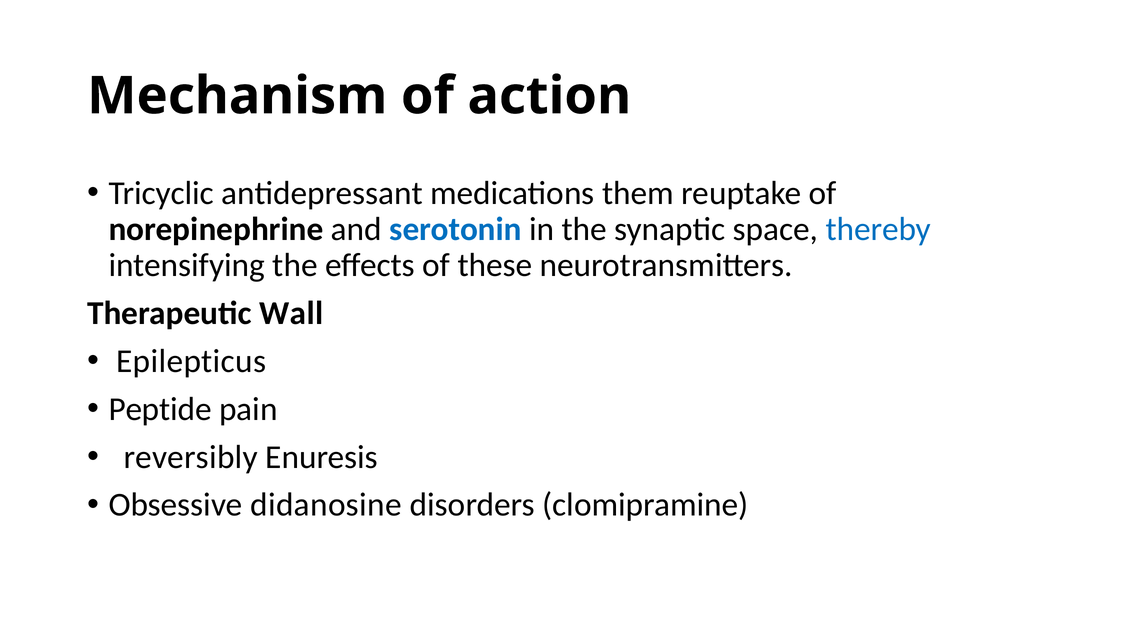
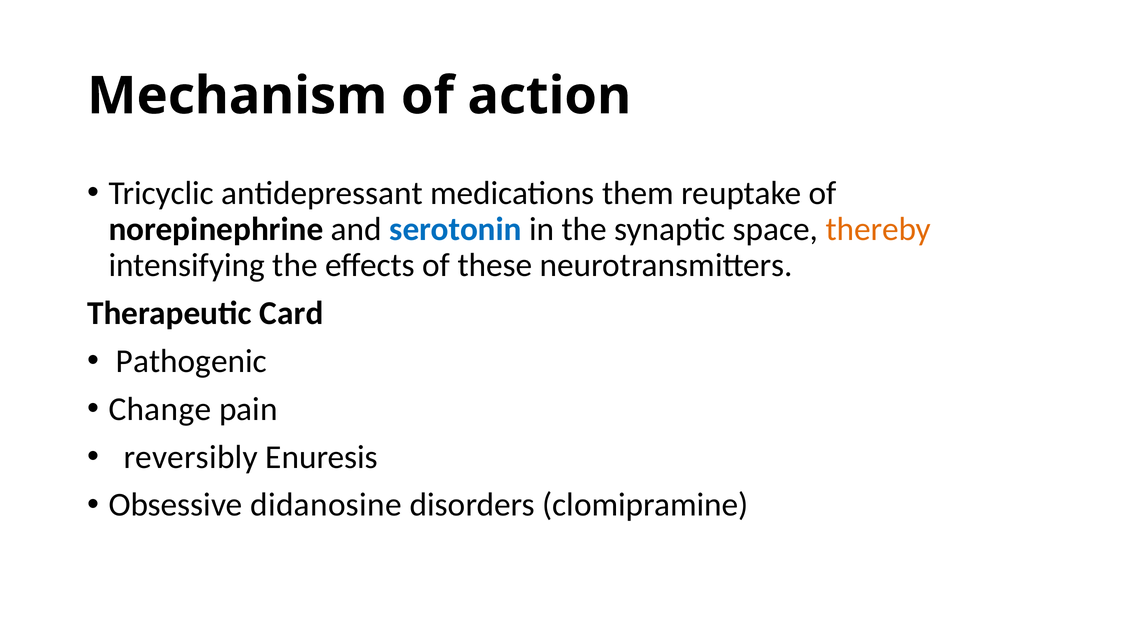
thereby colour: blue -> orange
Wall: Wall -> Card
Epilepticus: Epilepticus -> Pathogenic
Peptide: Peptide -> Change
